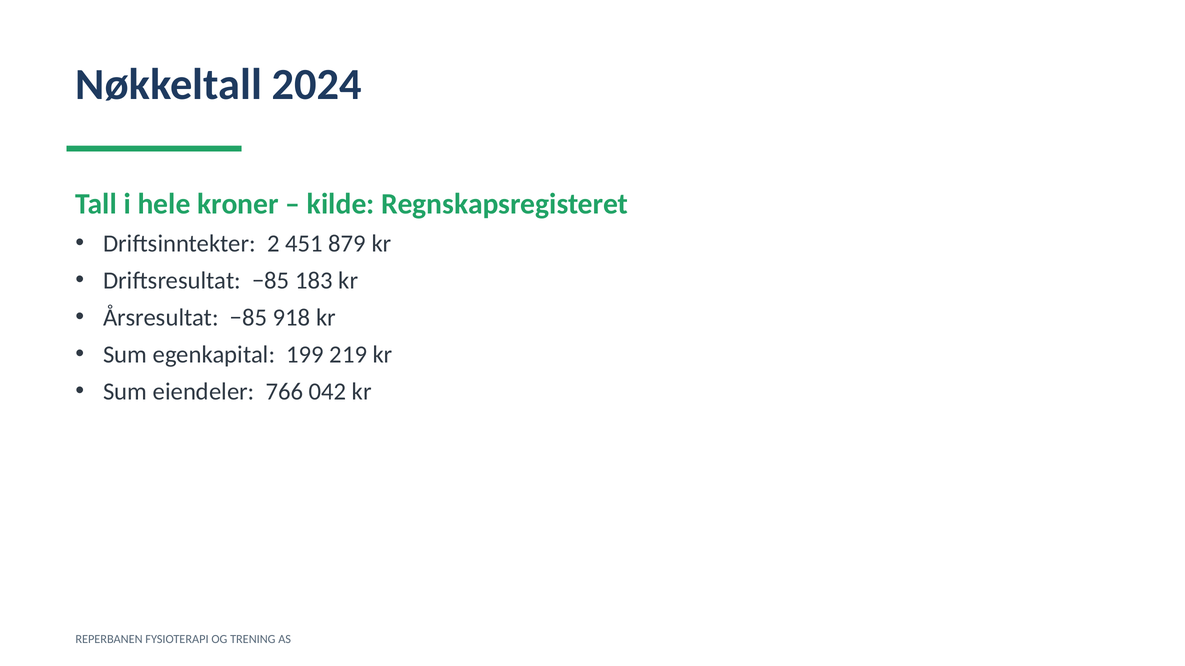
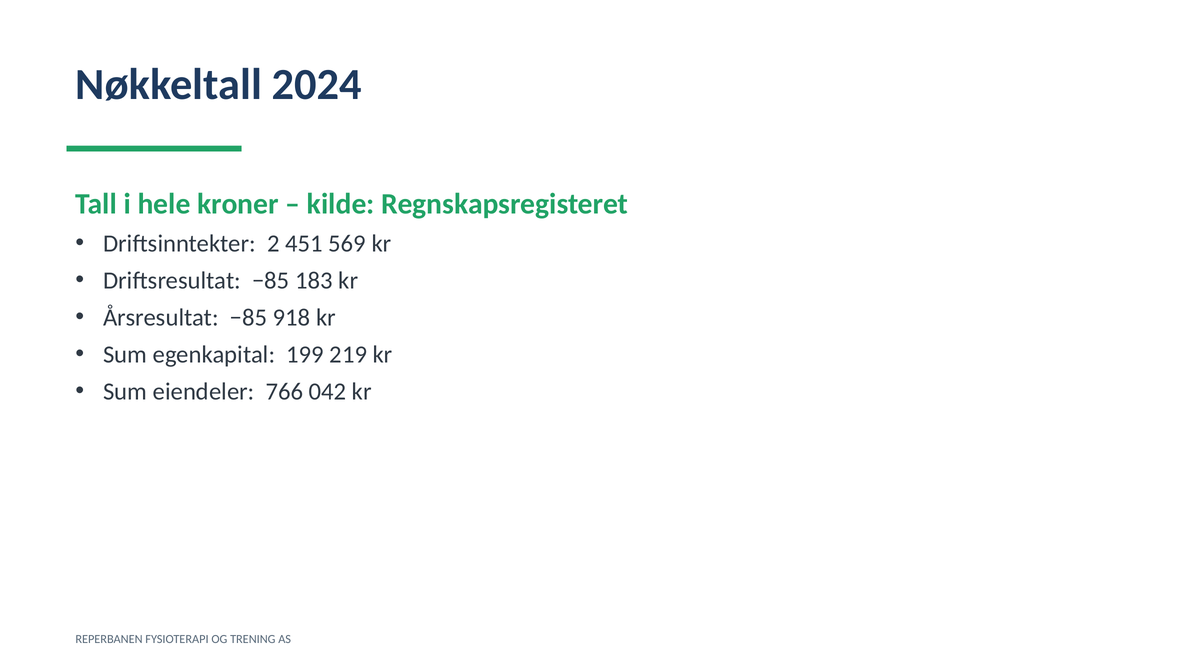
879: 879 -> 569
